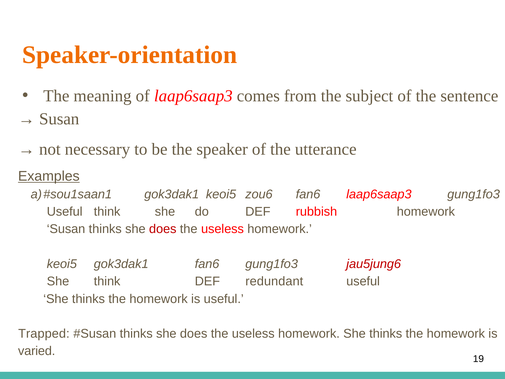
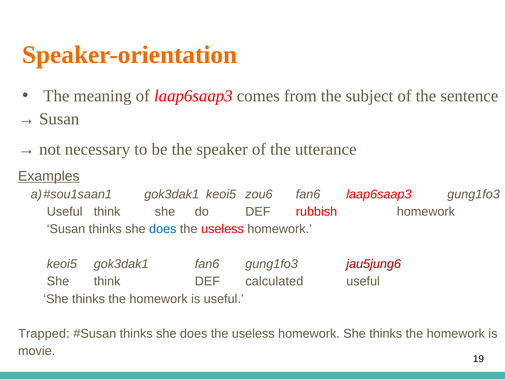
does at (163, 229) colour: red -> blue
redundant: redundant -> calculated
varied: varied -> movie
